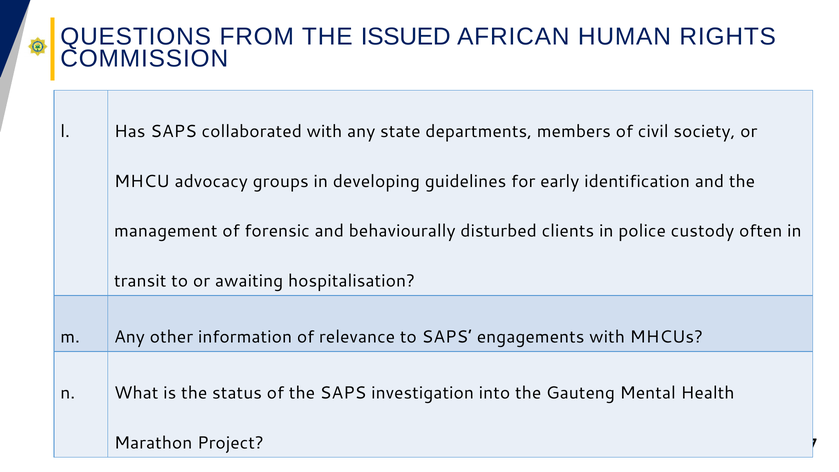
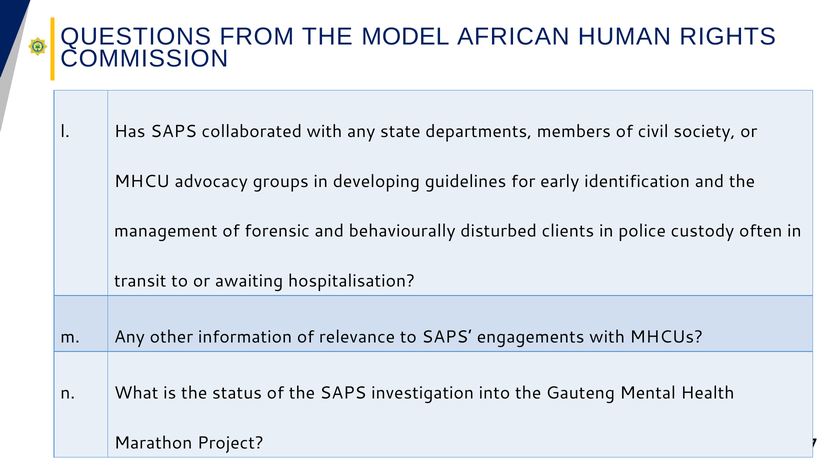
ISSUED: ISSUED -> MODEL
